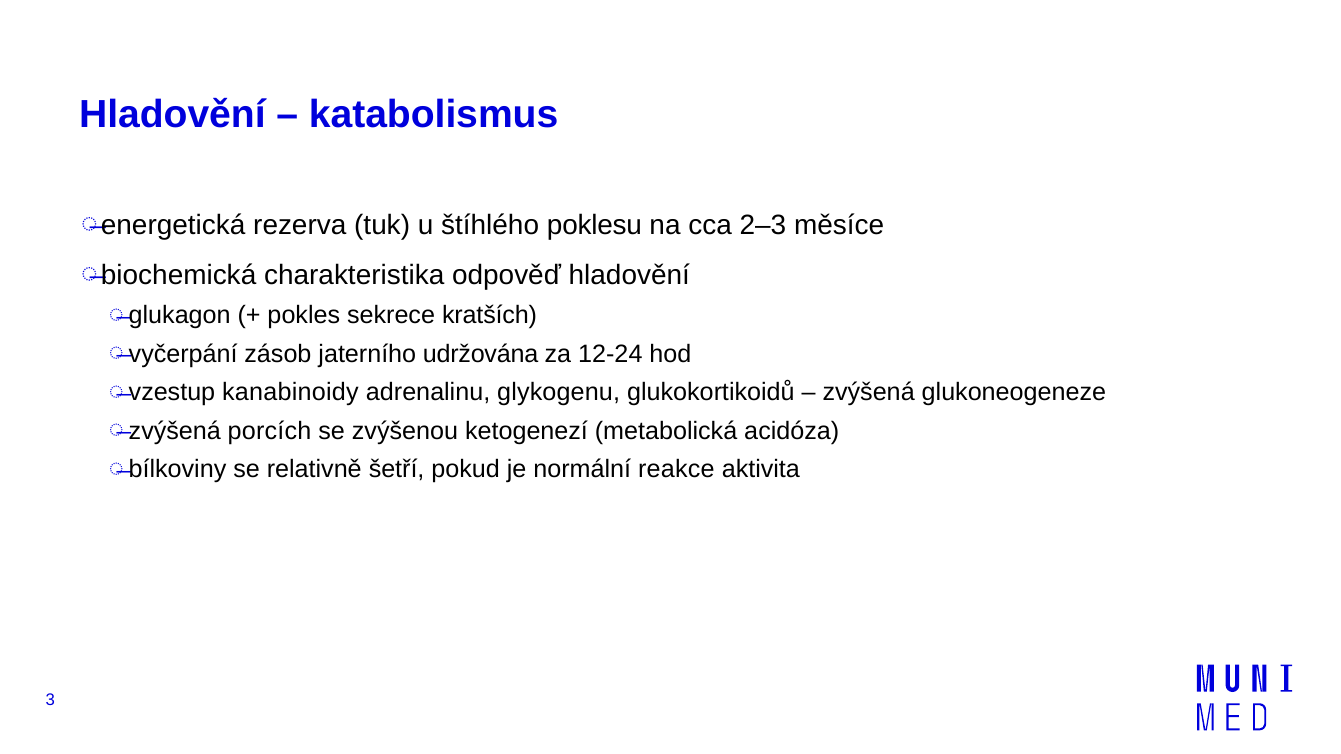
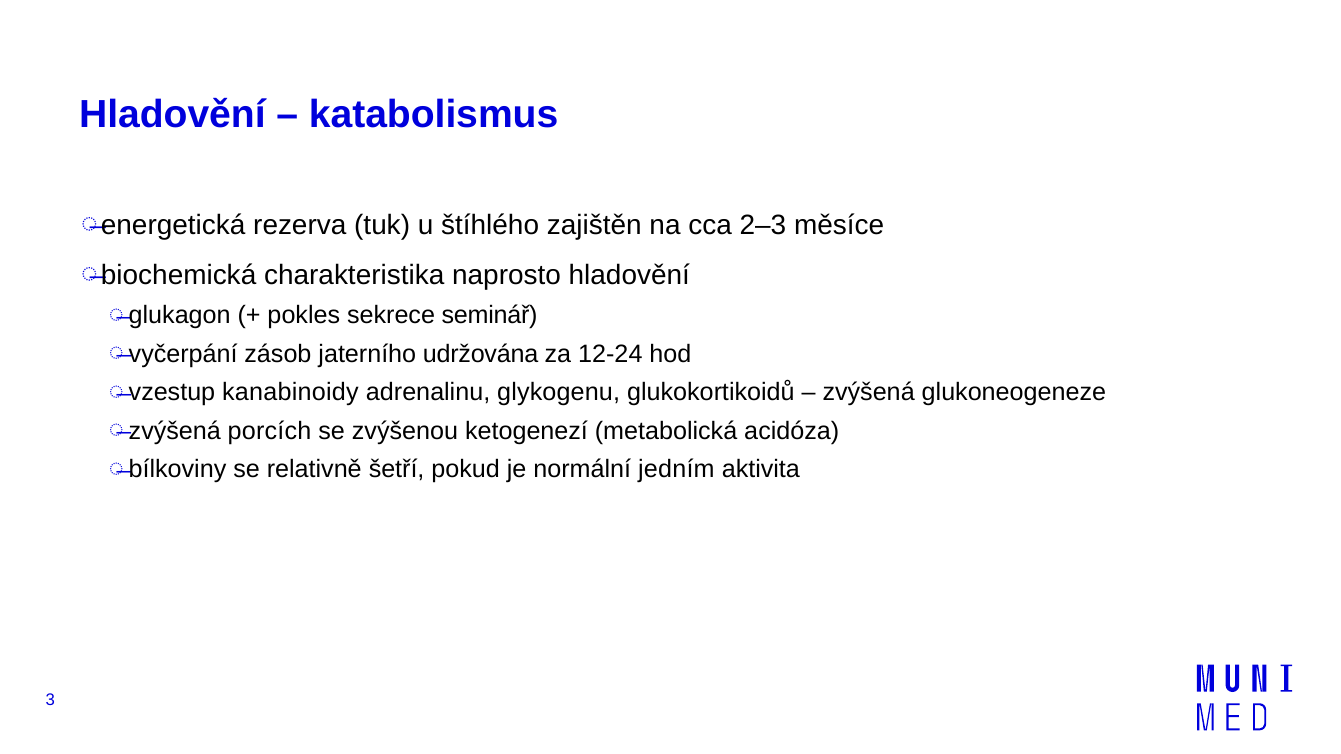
poklesu: poklesu -> zajištěn
odpověď: odpověď -> naprosto
kratších: kratších -> seminář
reakce: reakce -> jedním
